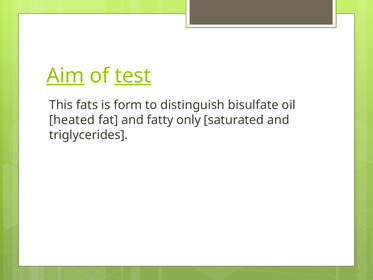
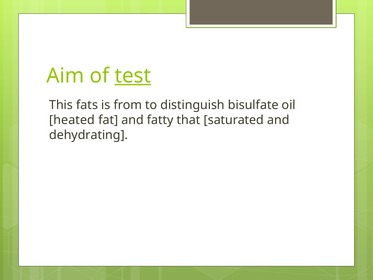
Aim underline: present -> none
form: form -> from
only: only -> that
triglycerides: triglycerides -> dehydrating
